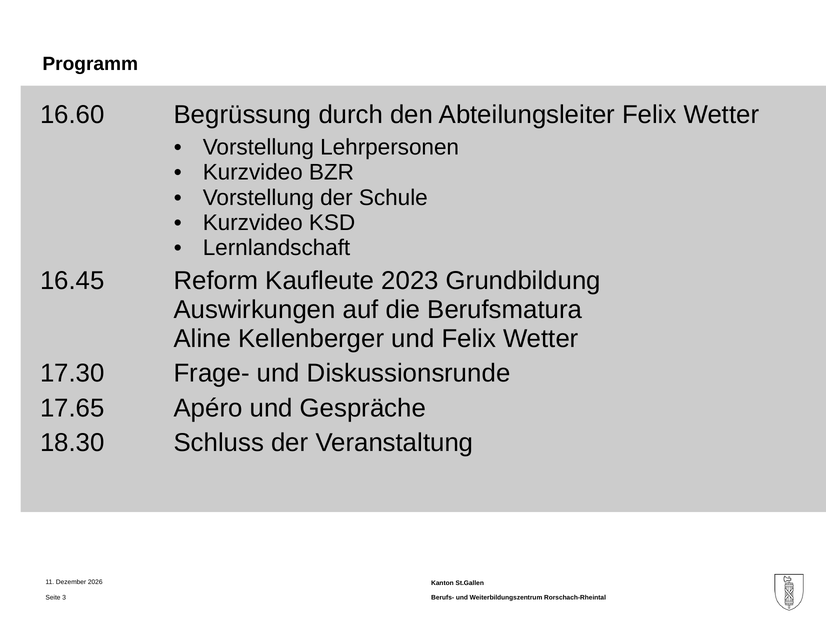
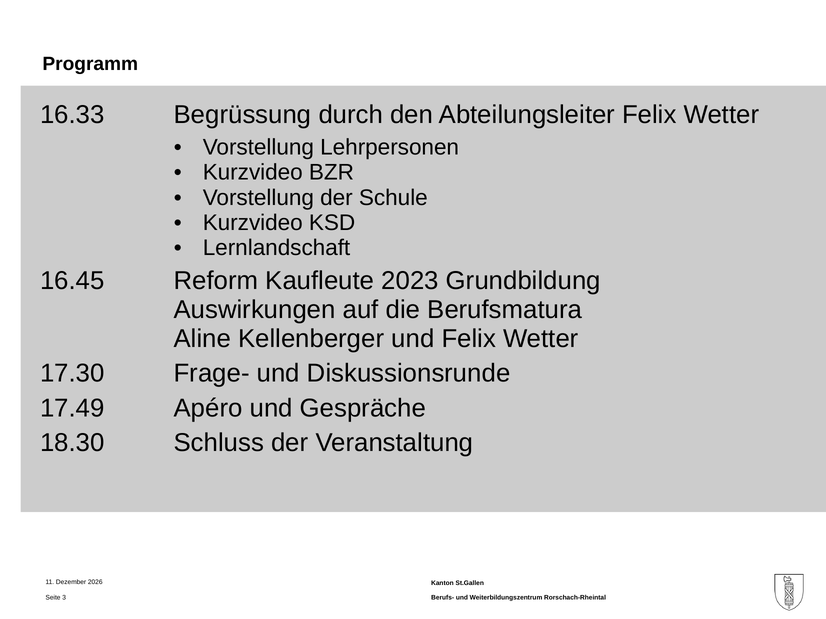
16.60: 16.60 -> 16.33
17.65: 17.65 -> 17.49
